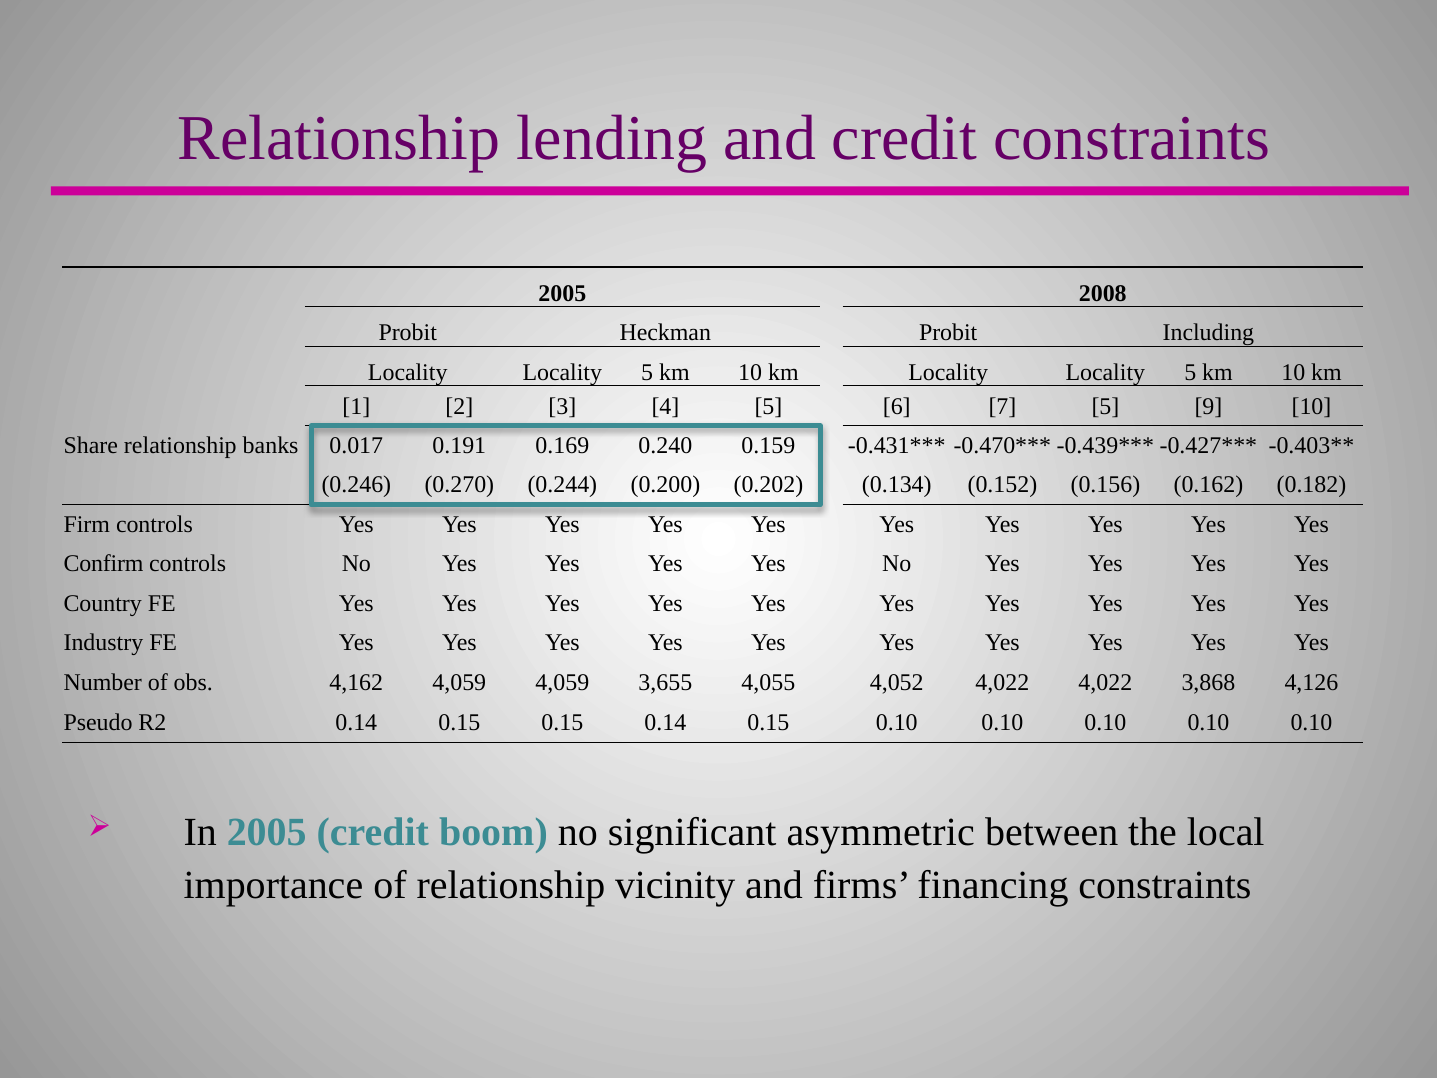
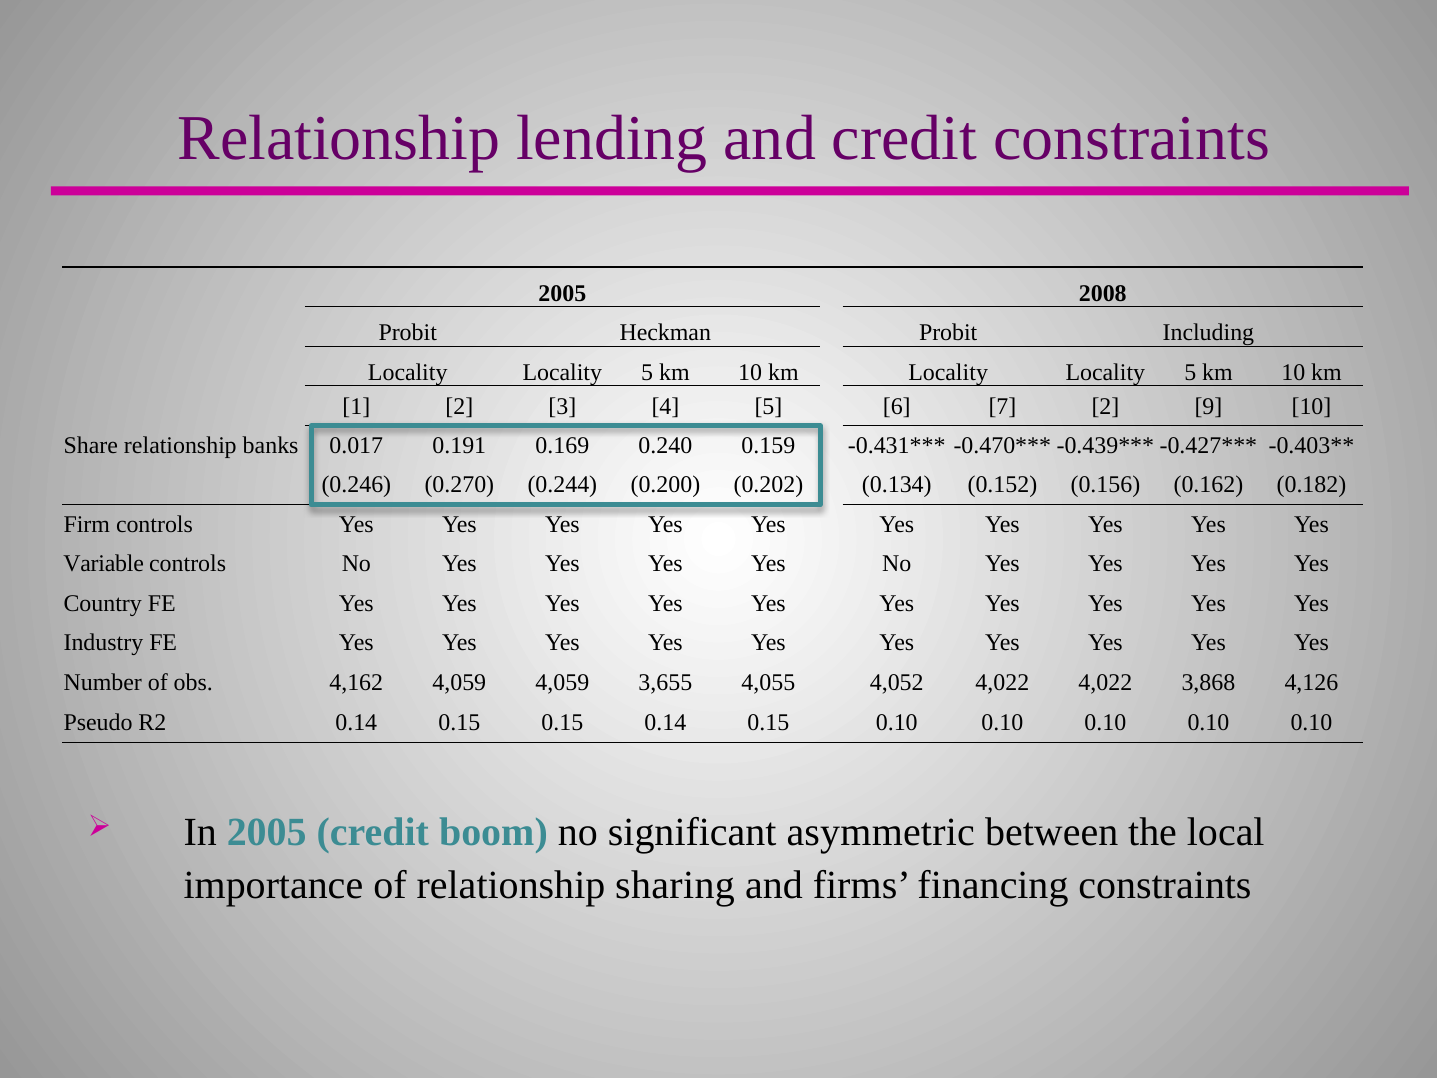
7 5: 5 -> 2
Confirm: Confirm -> Variable
vicinity: vicinity -> sharing
